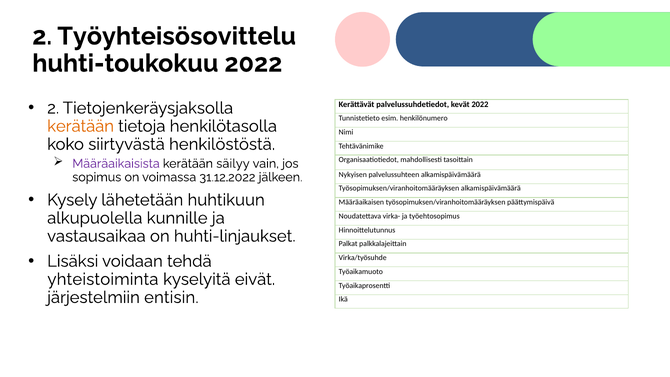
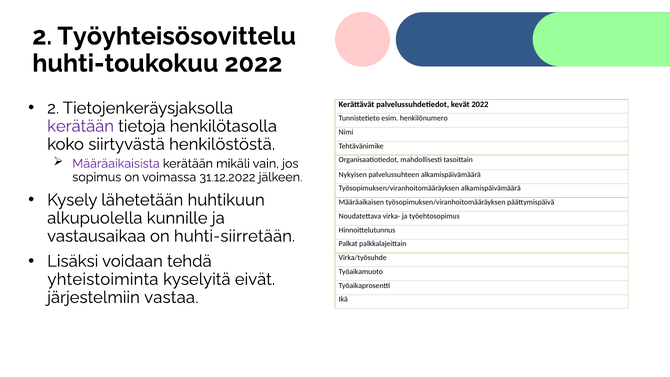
kerätään at (81, 126) colour: orange -> purple
säilyy: säilyy -> mikäli
huhti-linjaukset: huhti-linjaukset -> huhti-siirretään
entisin: entisin -> vastaa
